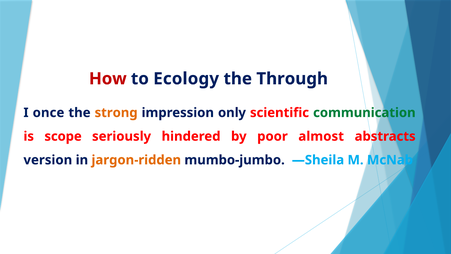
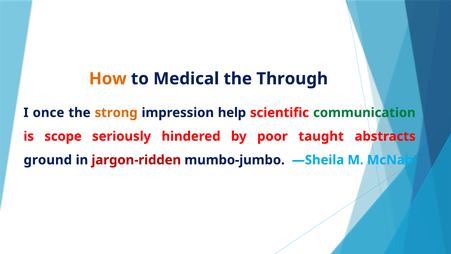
How colour: red -> orange
Ecology: Ecology -> Medical
only: only -> help
almost: almost -> taught
version: version -> ground
jargon-ridden colour: orange -> red
